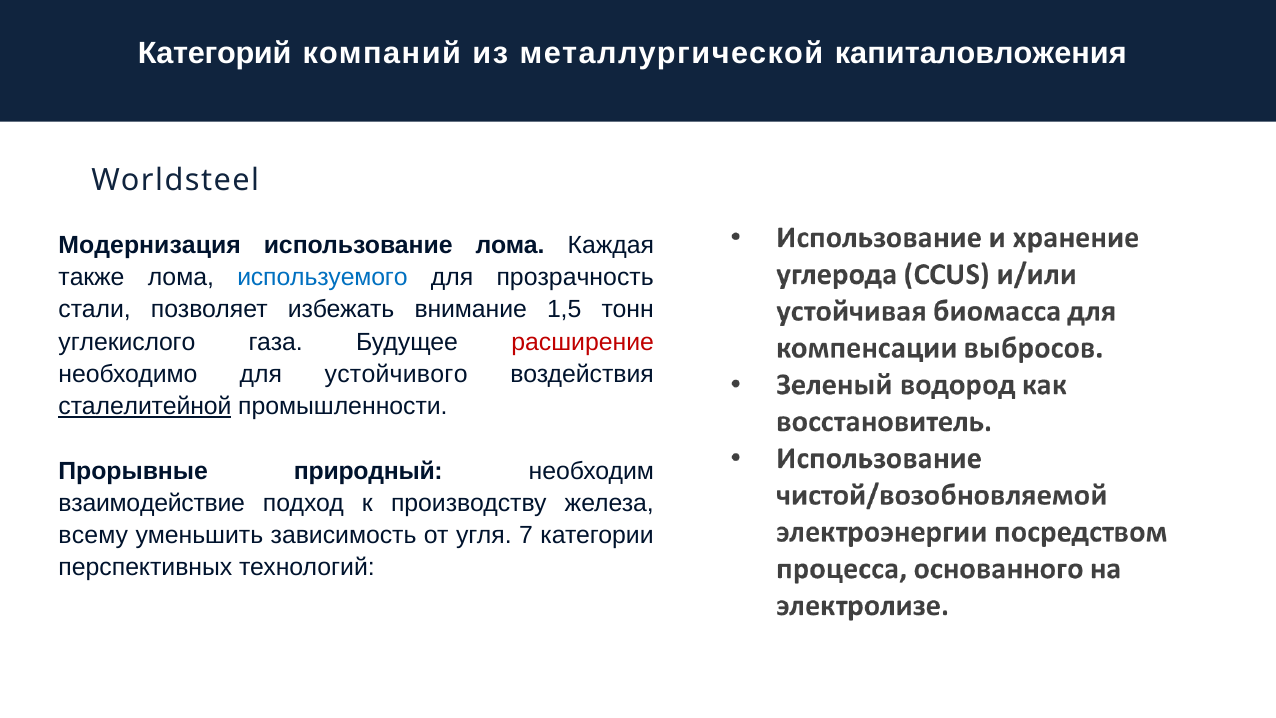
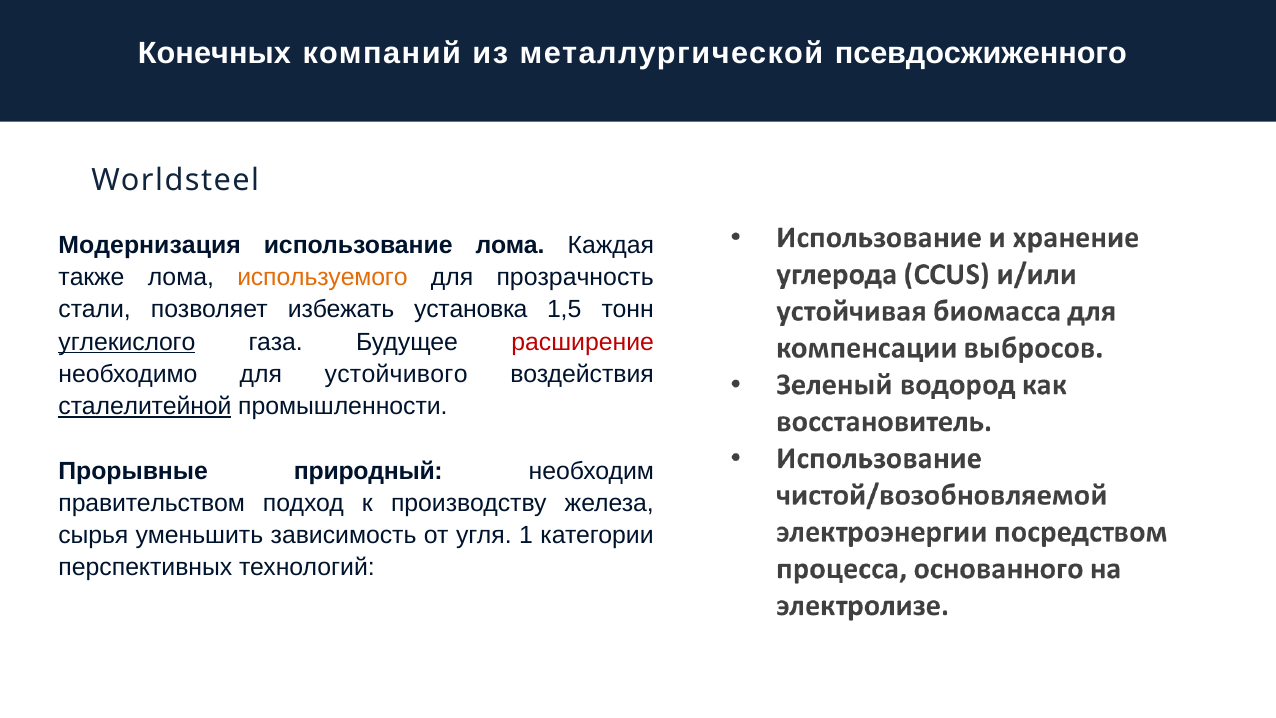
Категорий: Категорий -> Конечных
капиталовложения: капиталовложения -> псевдосжиженного
используемого colour: blue -> orange
внимание: внимание -> установка
углекислого underline: none -> present
взаимодействие: взаимодействие -> правительством
всему: всему -> сырья
7: 7 -> 1
